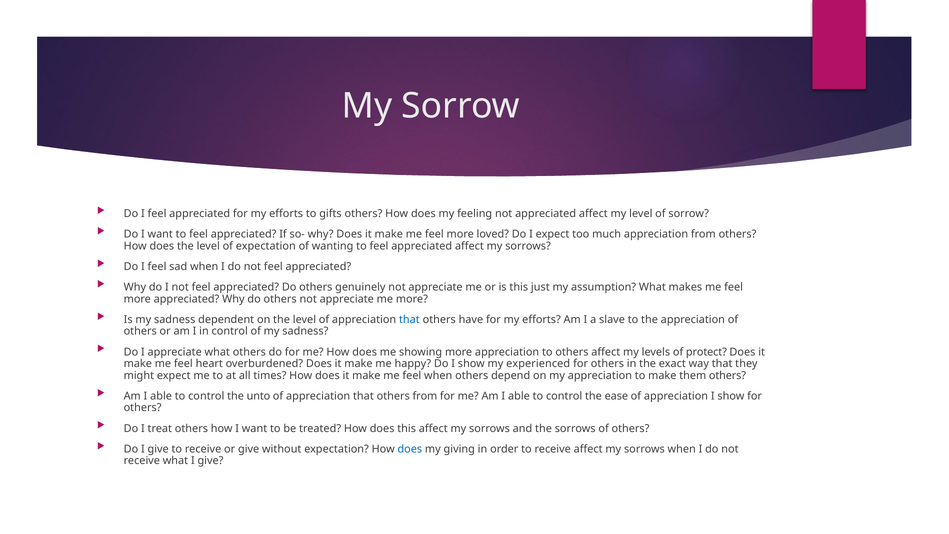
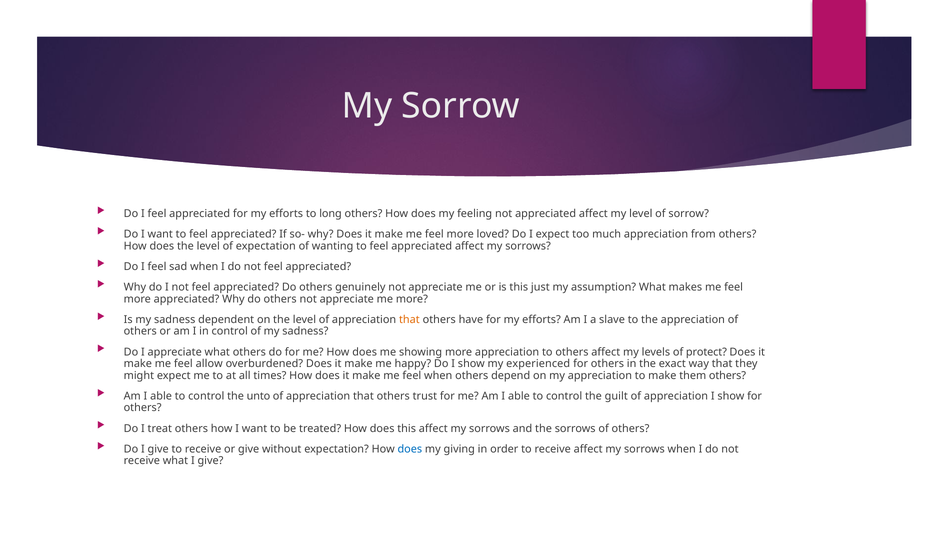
gifts: gifts -> long
that at (409, 319) colour: blue -> orange
heart: heart -> allow
others from: from -> trust
ease: ease -> guilt
